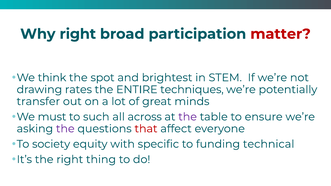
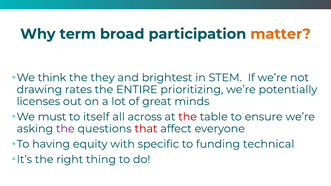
Why right: right -> term
matter colour: red -> orange
spot: spot -> they
techniques: techniques -> prioritizing
transfer: transfer -> licenses
such: such -> itself
the at (188, 117) colour: purple -> red
society: society -> having
